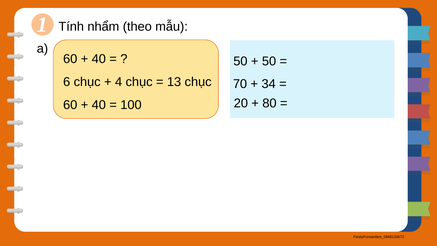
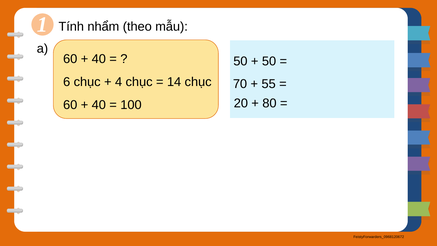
13: 13 -> 14
34: 34 -> 55
